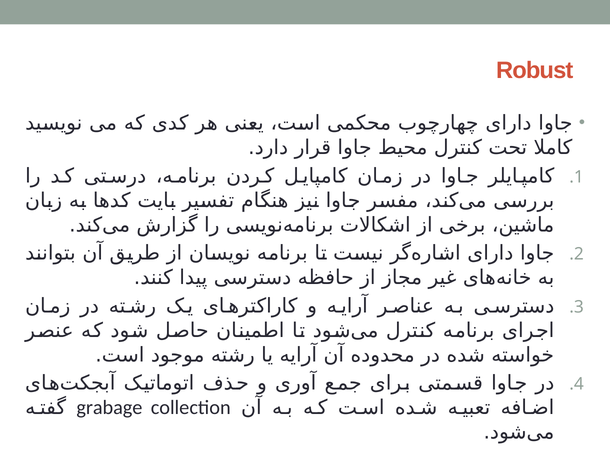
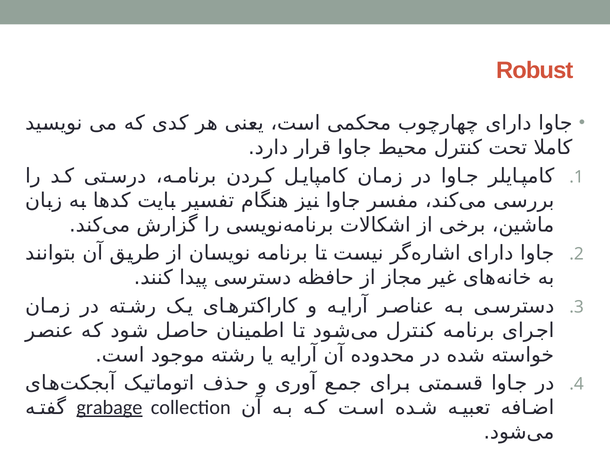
grabage underline: none -> present
